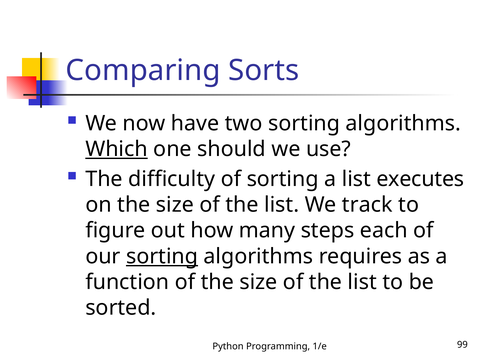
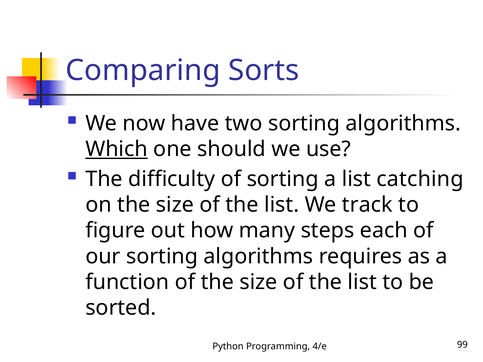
executes: executes -> catching
sorting at (162, 257) underline: present -> none
1/e: 1/e -> 4/e
